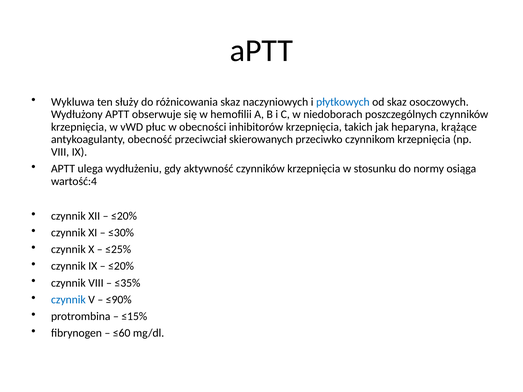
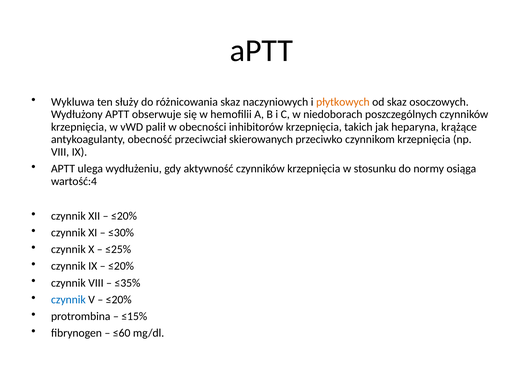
płytkowych colour: blue -> orange
płuc: płuc -> palił
≤90% at (119, 300): ≤90% -> ≤20%
